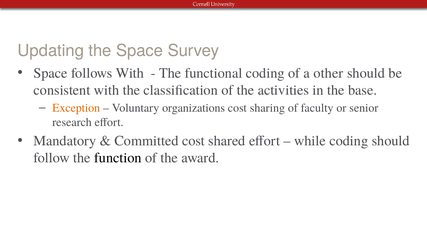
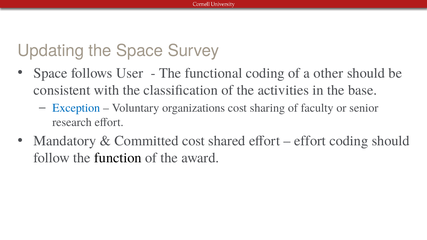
follows With: With -> User
Exception colour: orange -> blue
while at (310, 141): while -> effort
